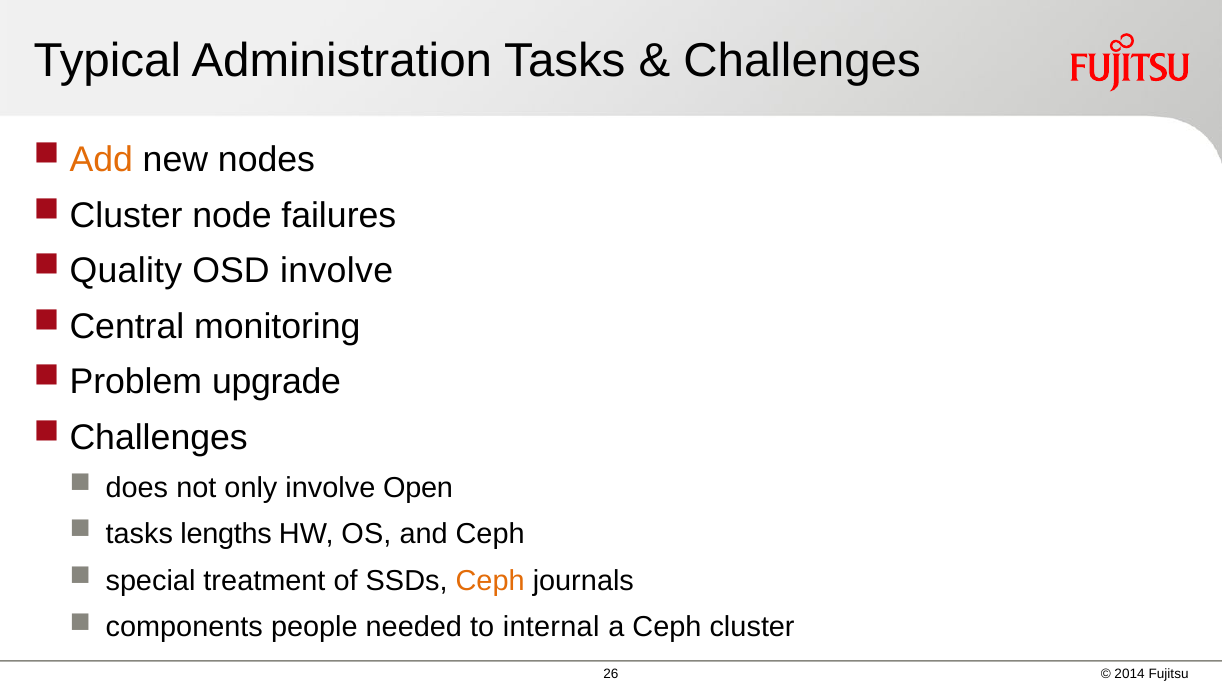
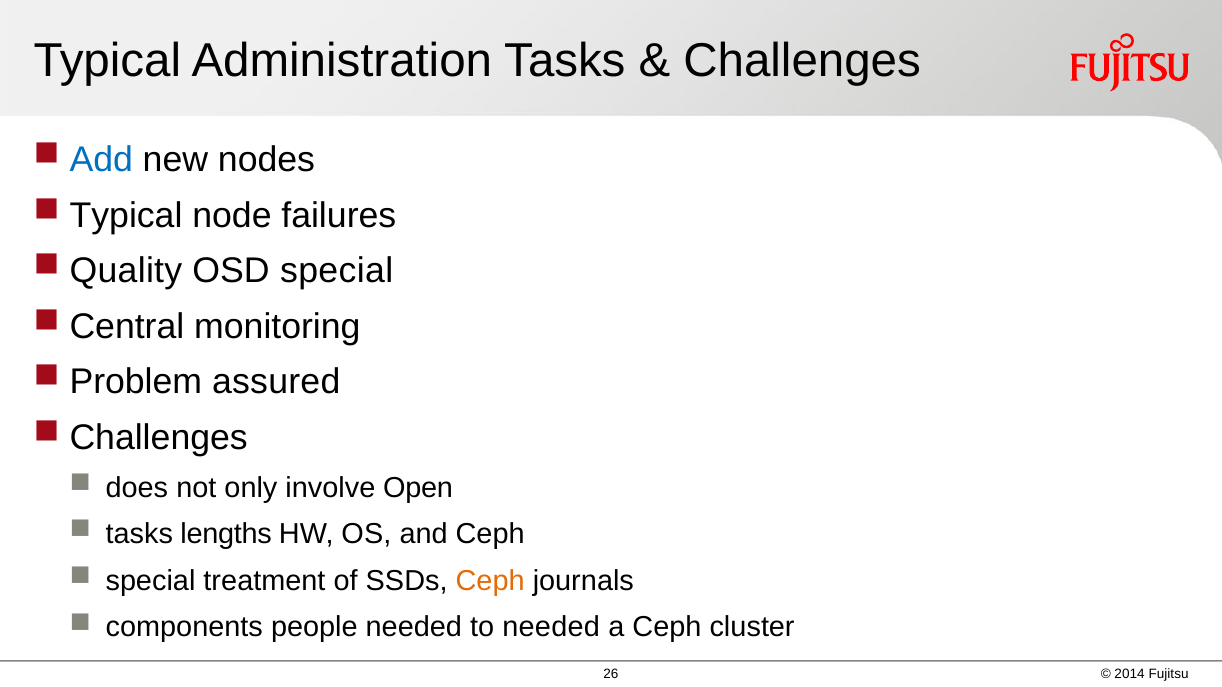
Add colour: orange -> blue
Cluster at (126, 216): Cluster -> Typical
OSD involve: involve -> special
upgrade: upgrade -> assured
to internal: internal -> needed
